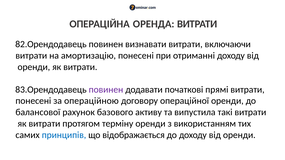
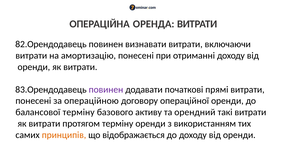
балансової рахунок: рахунок -> терміну
випустила: випустила -> орендний
принципів colour: blue -> orange
